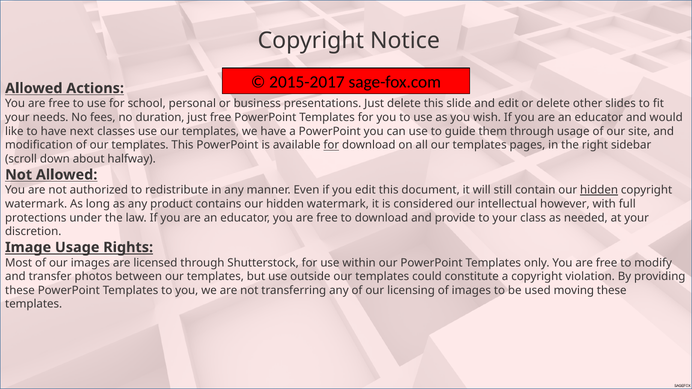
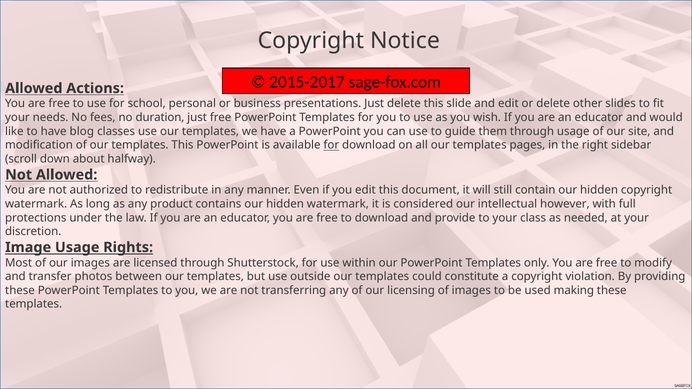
next: next -> blog
hidden at (599, 190) underline: present -> none
moving: moving -> making
